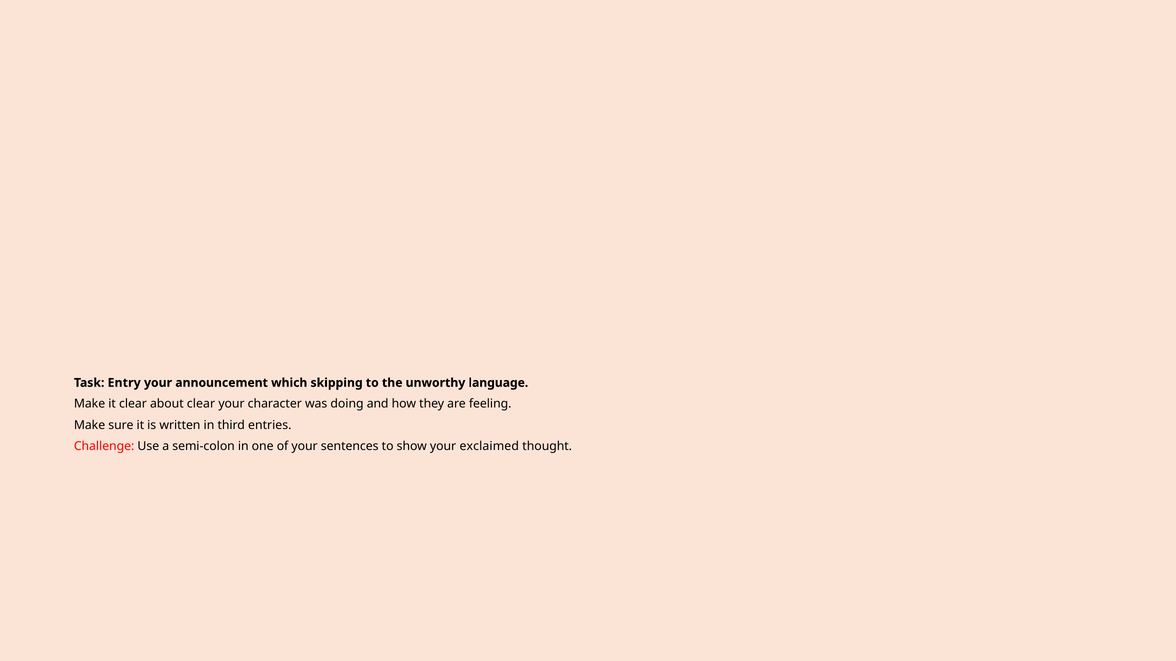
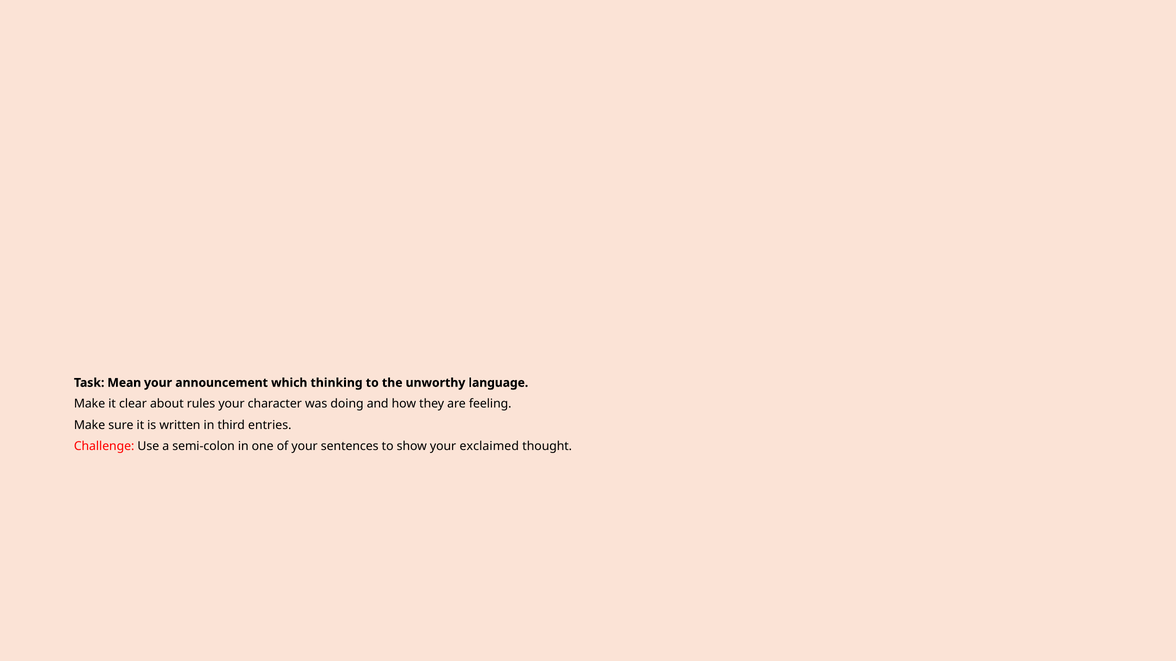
Entry: Entry -> Mean
skipping: skipping -> thinking
about clear: clear -> rules
